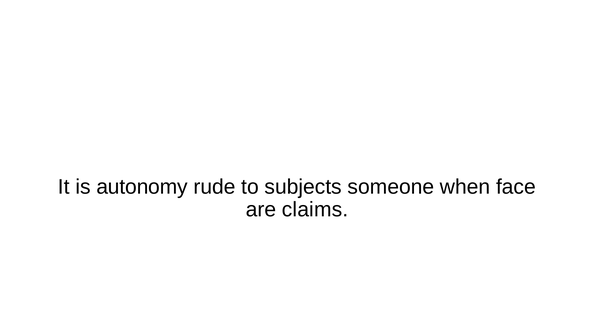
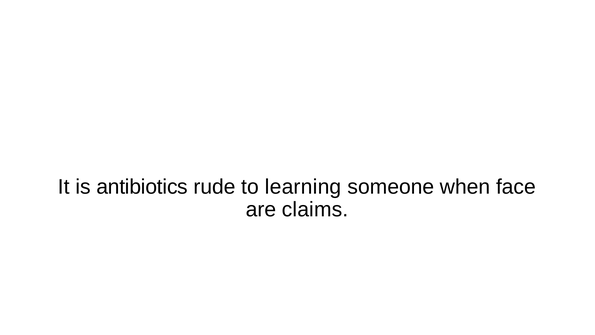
autonomy: autonomy -> antibiotics
subjects: subjects -> learning
